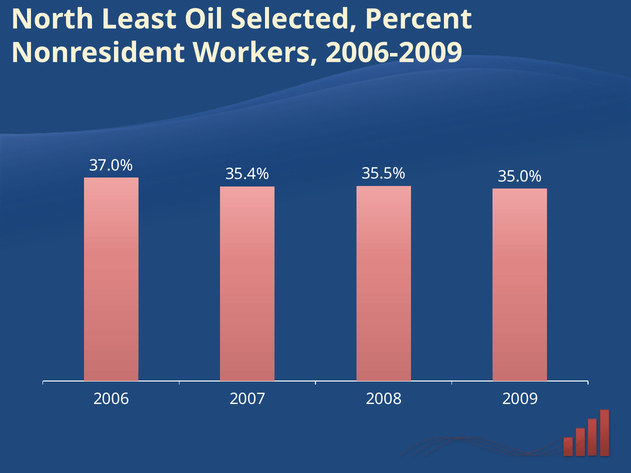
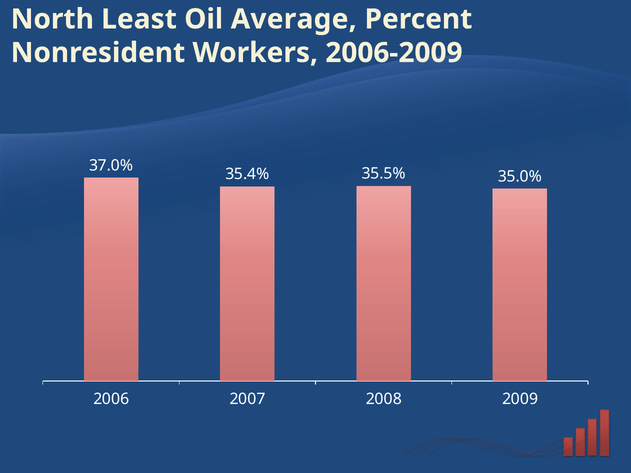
Selected: Selected -> Average
